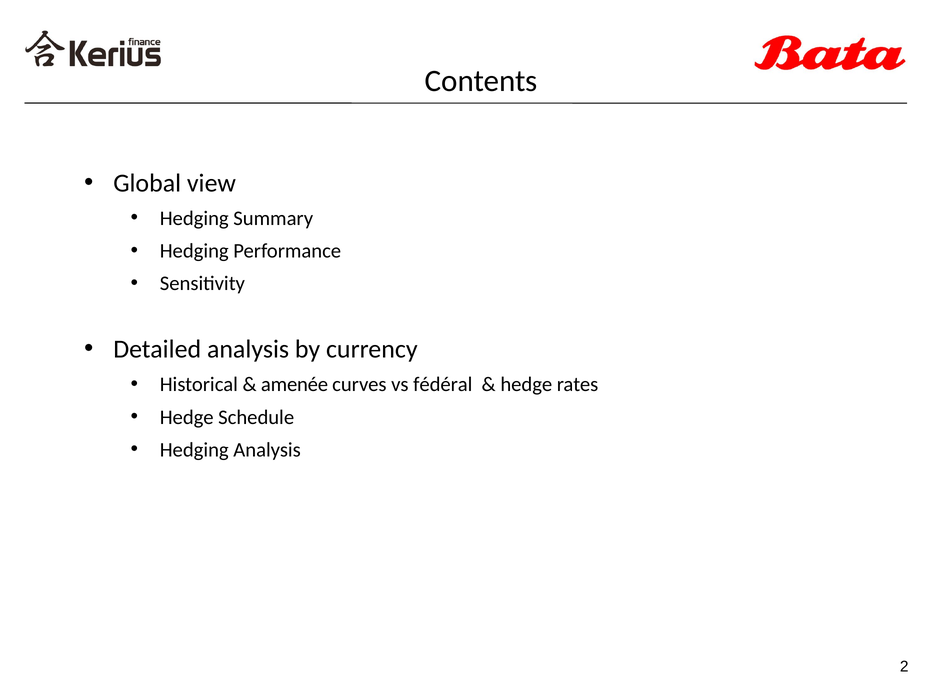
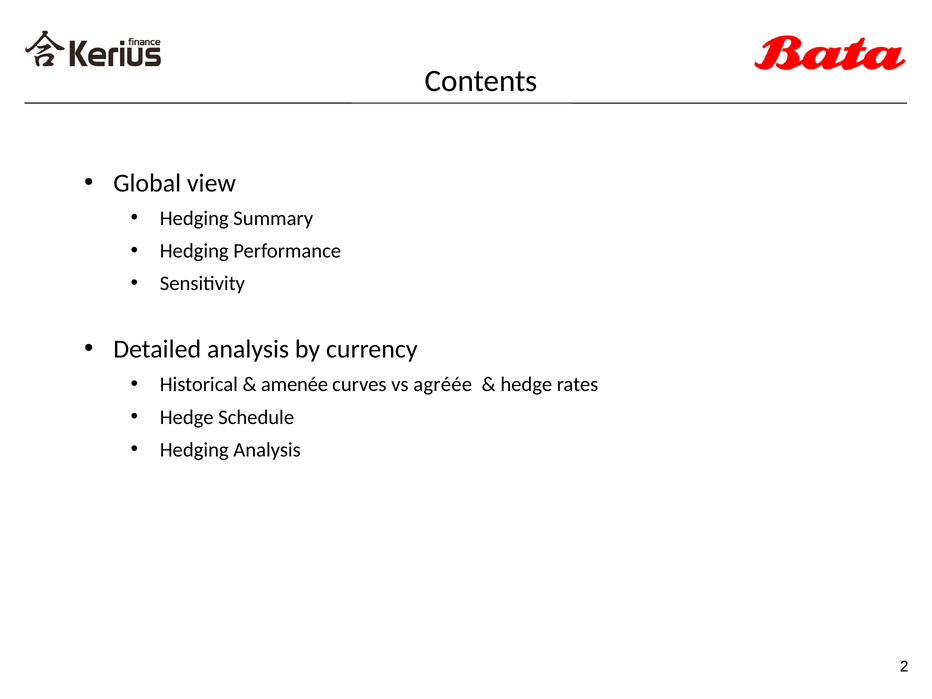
fédéral: fédéral -> agréée
